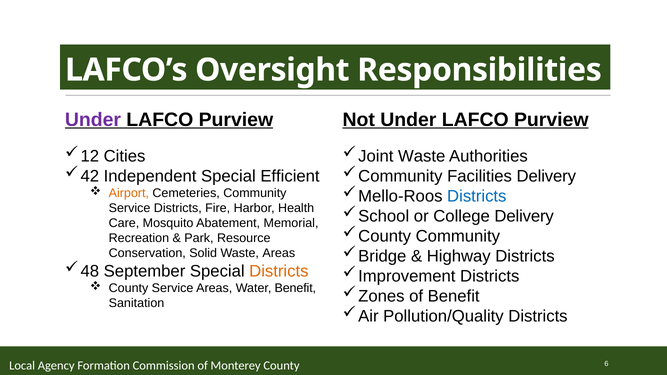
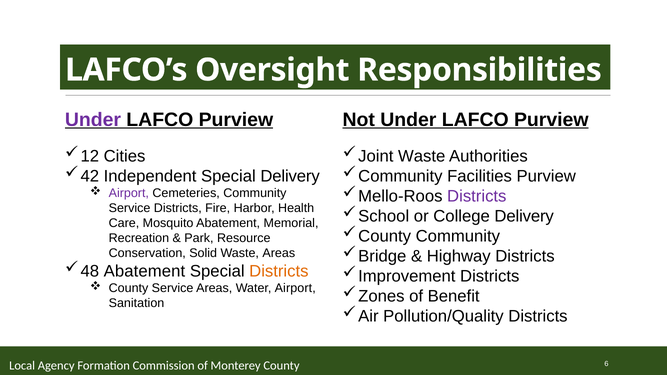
Special Efficient: Efficient -> Delivery
Facilities Delivery: Delivery -> Purview
Airport at (129, 193) colour: orange -> purple
Districts at (477, 196) colour: blue -> purple
September at (145, 271): September -> Abatement
Water Benefit: Benefit -> Airport
